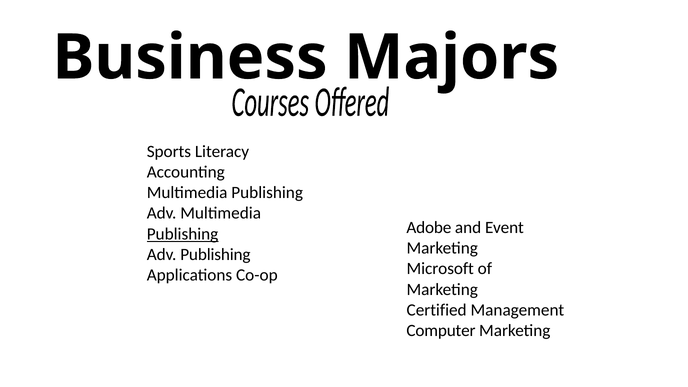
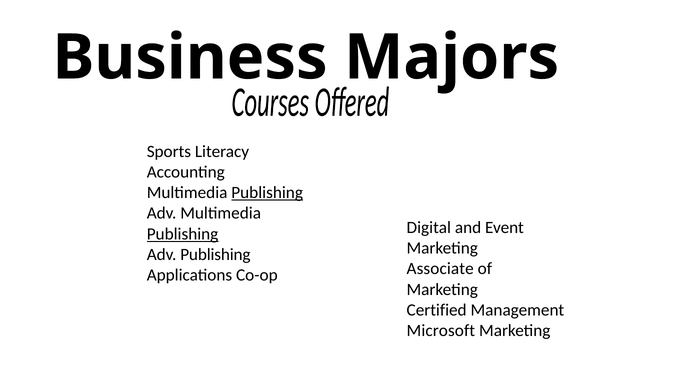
Publishing at (267, 193) underline: none -> present
Adobe: Adobe -> Digital
Microsoft: Microsoft -> Associate
Computer: Computer -> Microsoft
